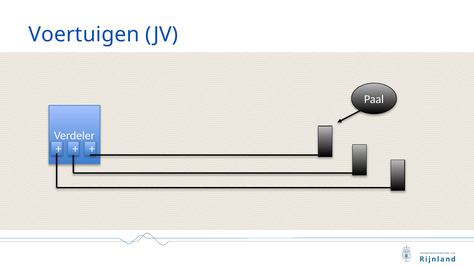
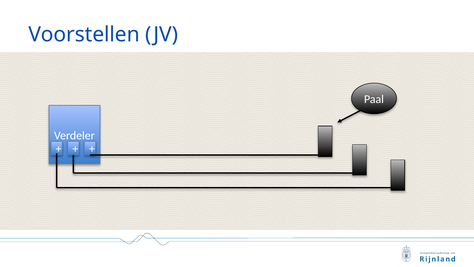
Voertuigen: Voertuigen -> Voorstellen
